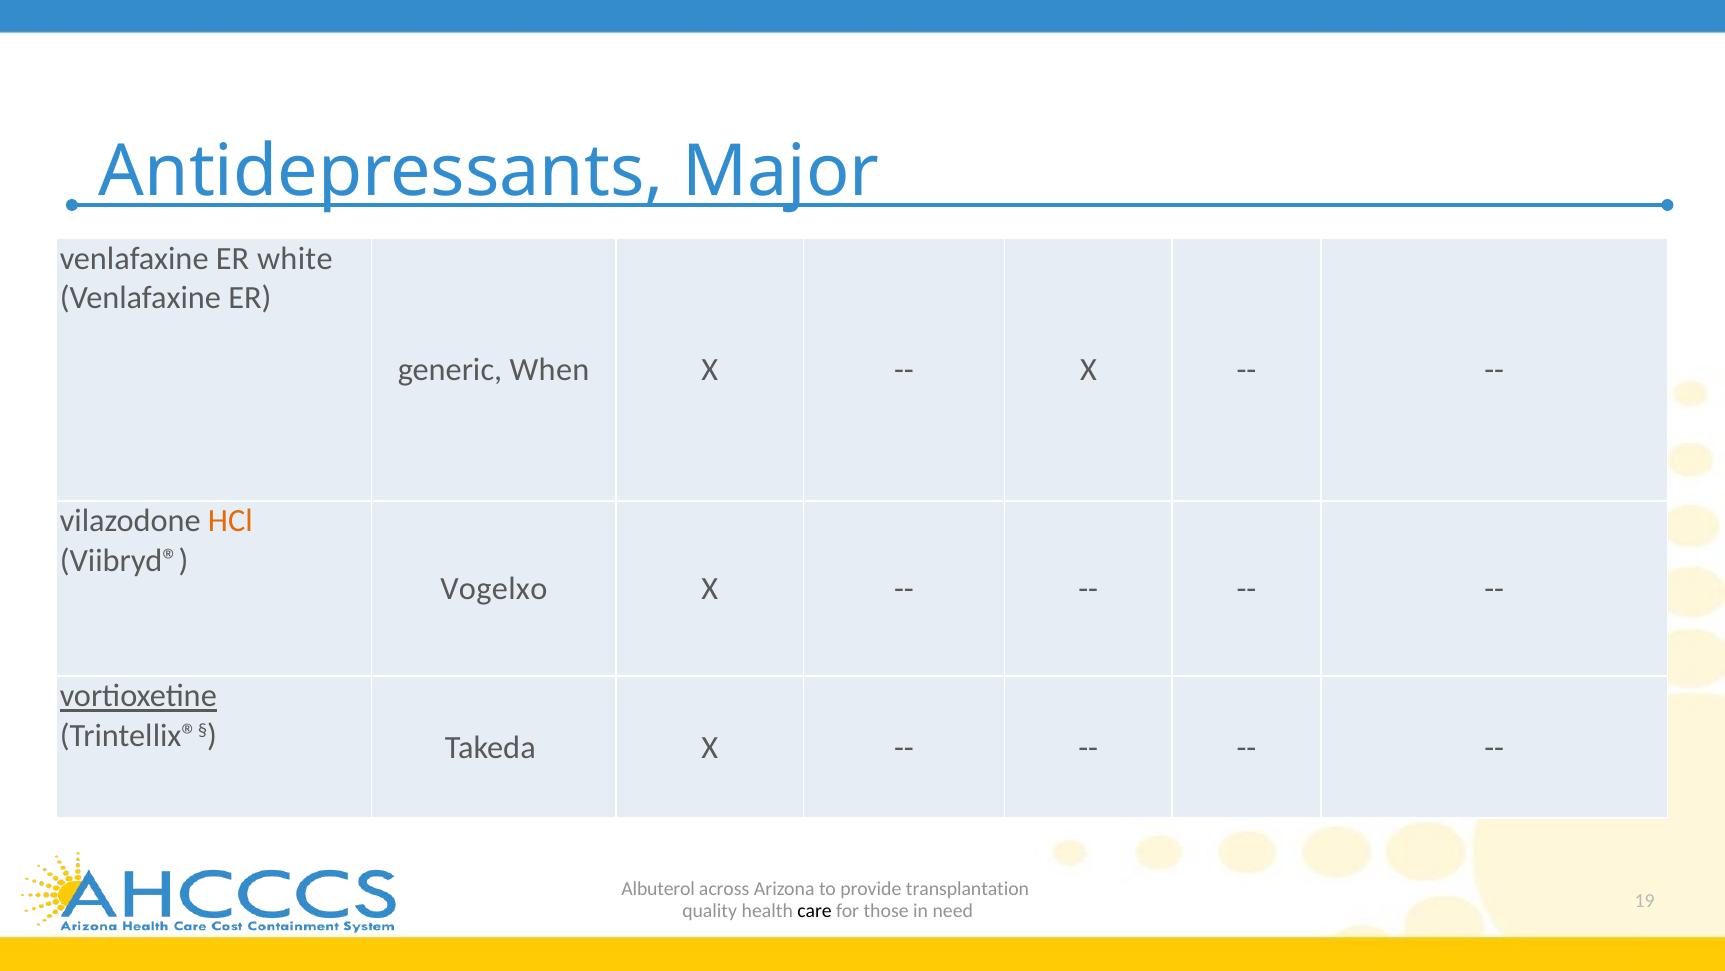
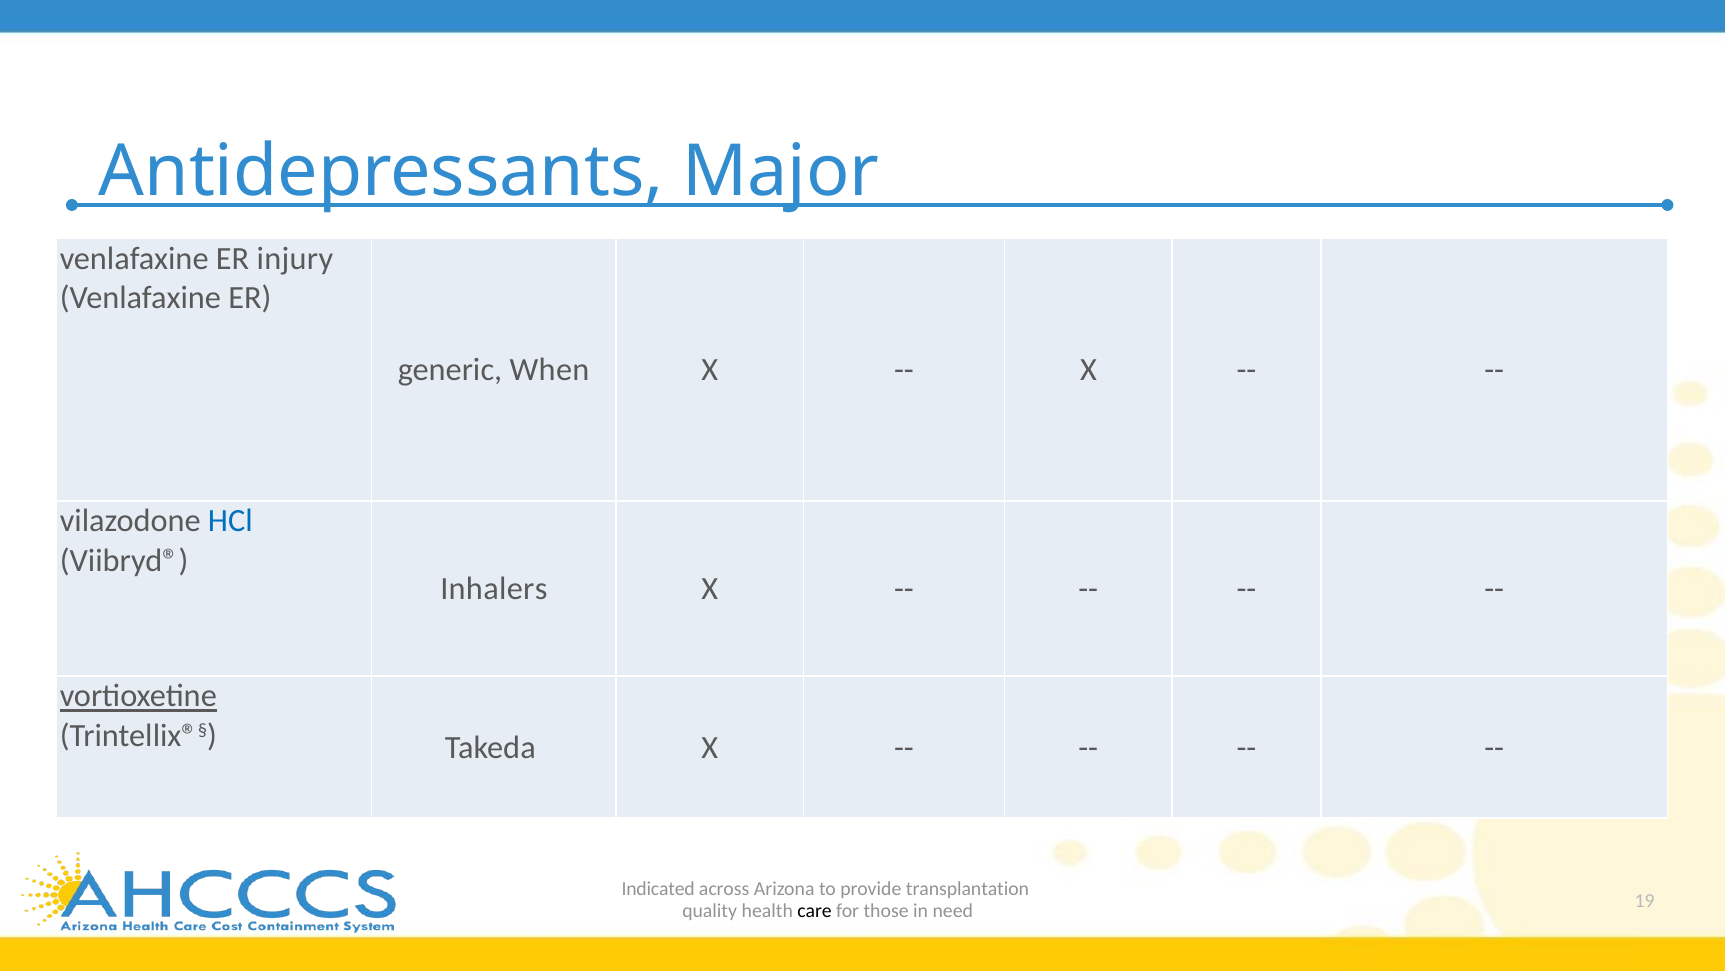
white: white -> injury
HCl colour: orange -> blue
Vogelxo: Vogelxo -> Inhalers
Albuterol: Albuterol -> Indicated
